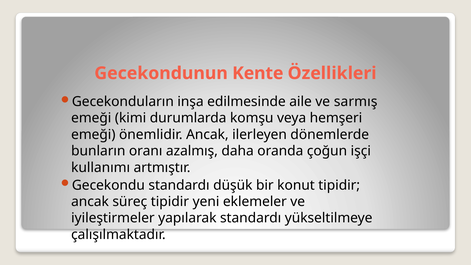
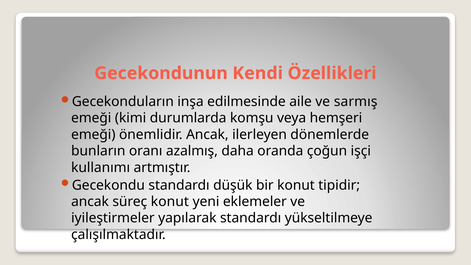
Kente: Kente -> Kendi
süreç tipidir: tipidir -> konut
